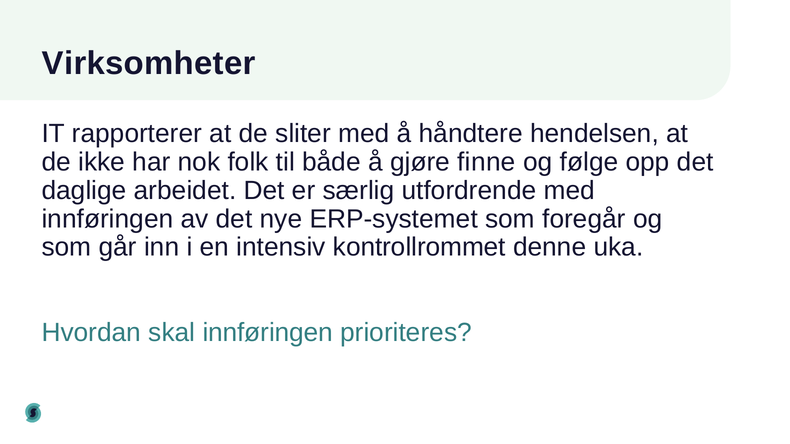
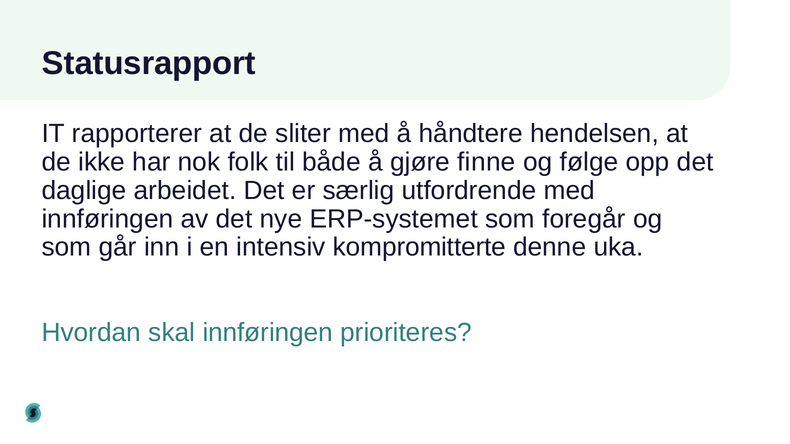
Virksomheter: Virksomheter -> Statusrapport
kontrollrommet: kontrollrommet -> kompromitterte
